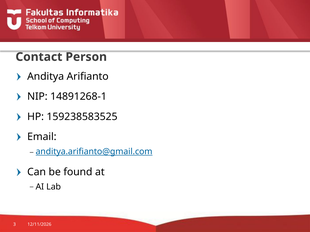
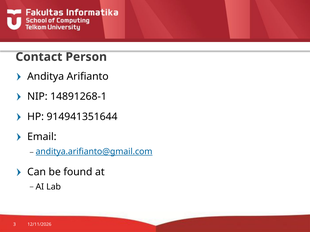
159238583525: 159238583525 -> 914941351644
